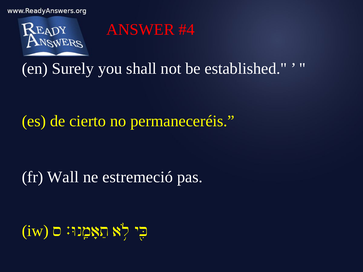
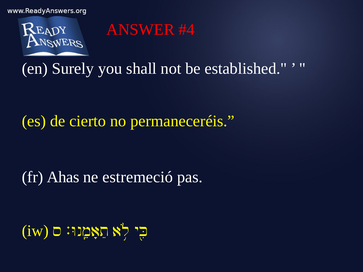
Wall: Wall -> Ahas
